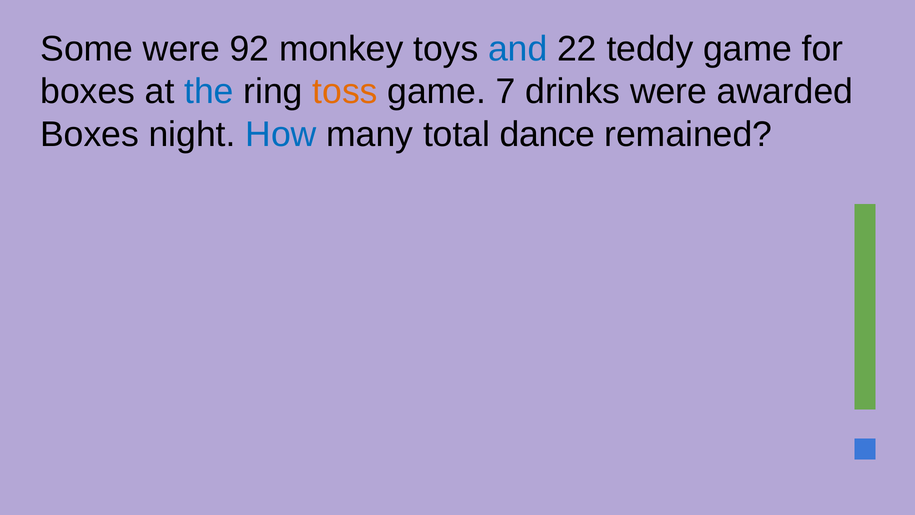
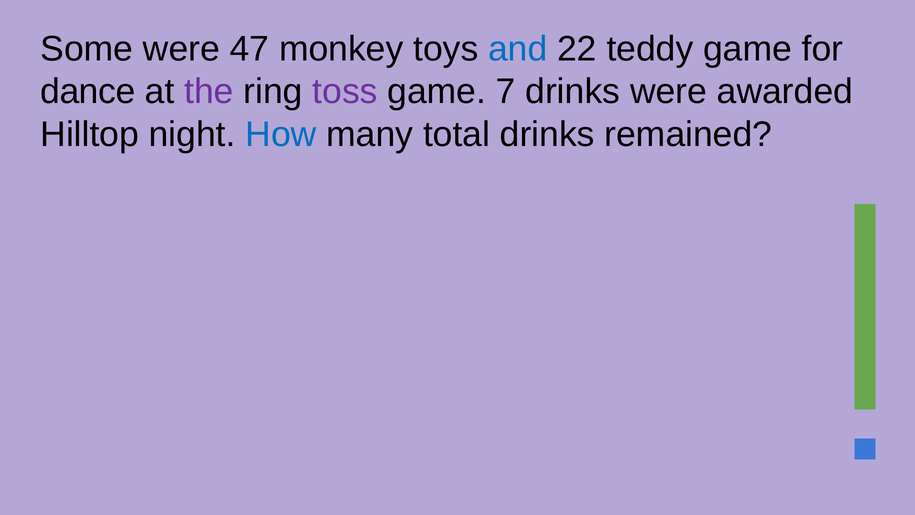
92: 92 -> 47
boxes at (88, 92): boxes -> dance
the colour: blue -> purple
toss colour: orange -> purple
Boxes at (90, 134): Boxes -> Hilltop
total dance: dance -> drinks
